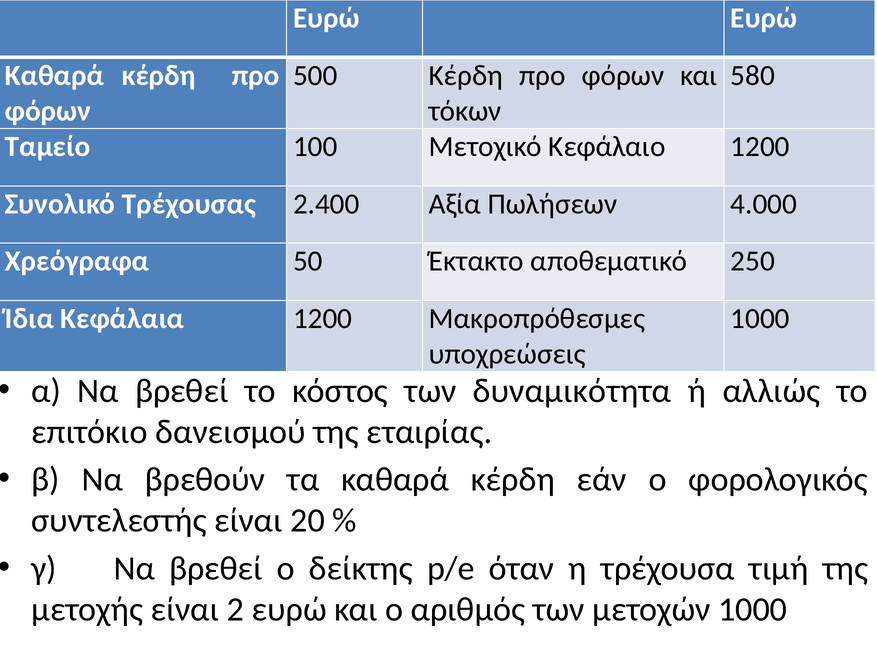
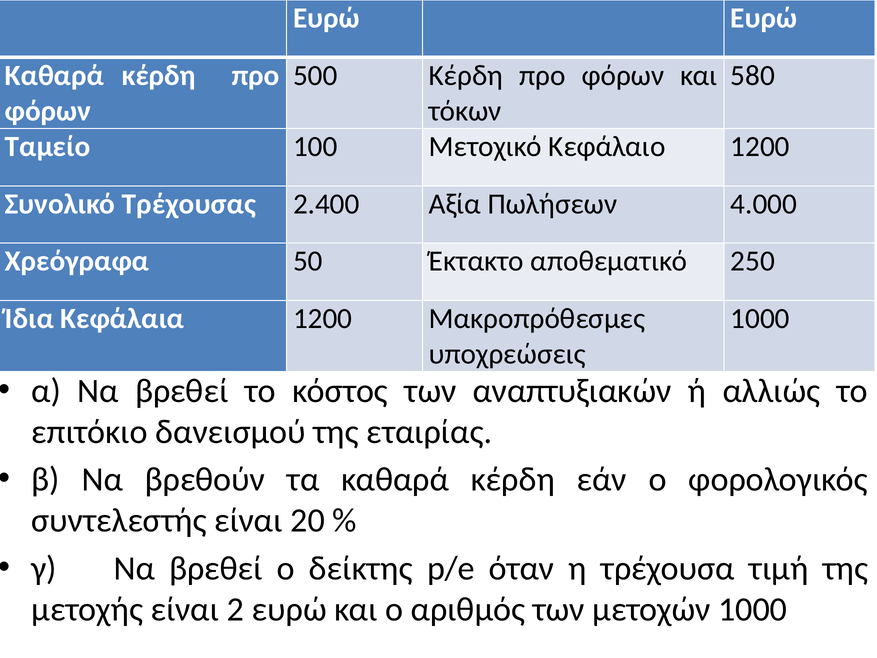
δυναμικότητα: δυναμικότητα -> αναπτυξιακών
